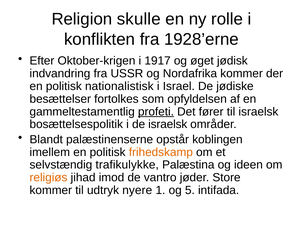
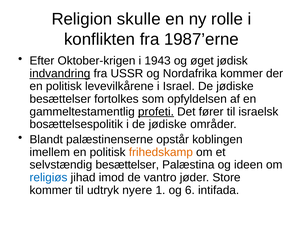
1928’erne: 1928’erne -> 1987’erne
1917: 1917 -> 1943
indvandring underline: none -> present
nationalistisk: nationalistisk -> levevilkårene
i de israelsk: israelsk -> jødiske
selvstændig trafikulykke: trafikulykke -> besættelser
religiøs colour: orange -> blue
5: 5 -> 6
